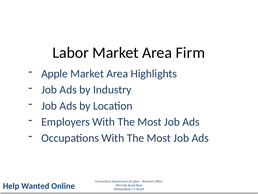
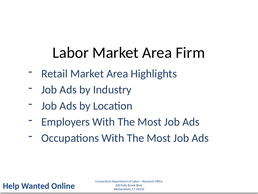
Apple: Apple -> Retail
